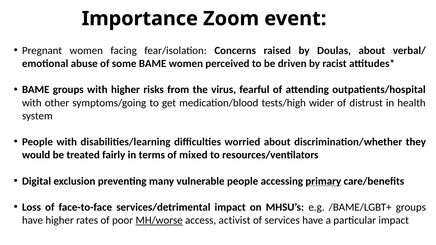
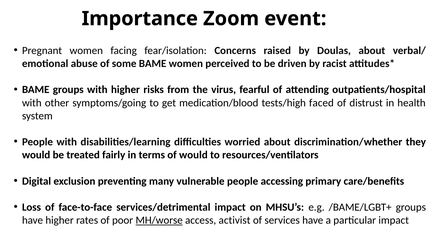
wider: wider -> faced
of mixed: mixed -> would
primary underline: present -> none
